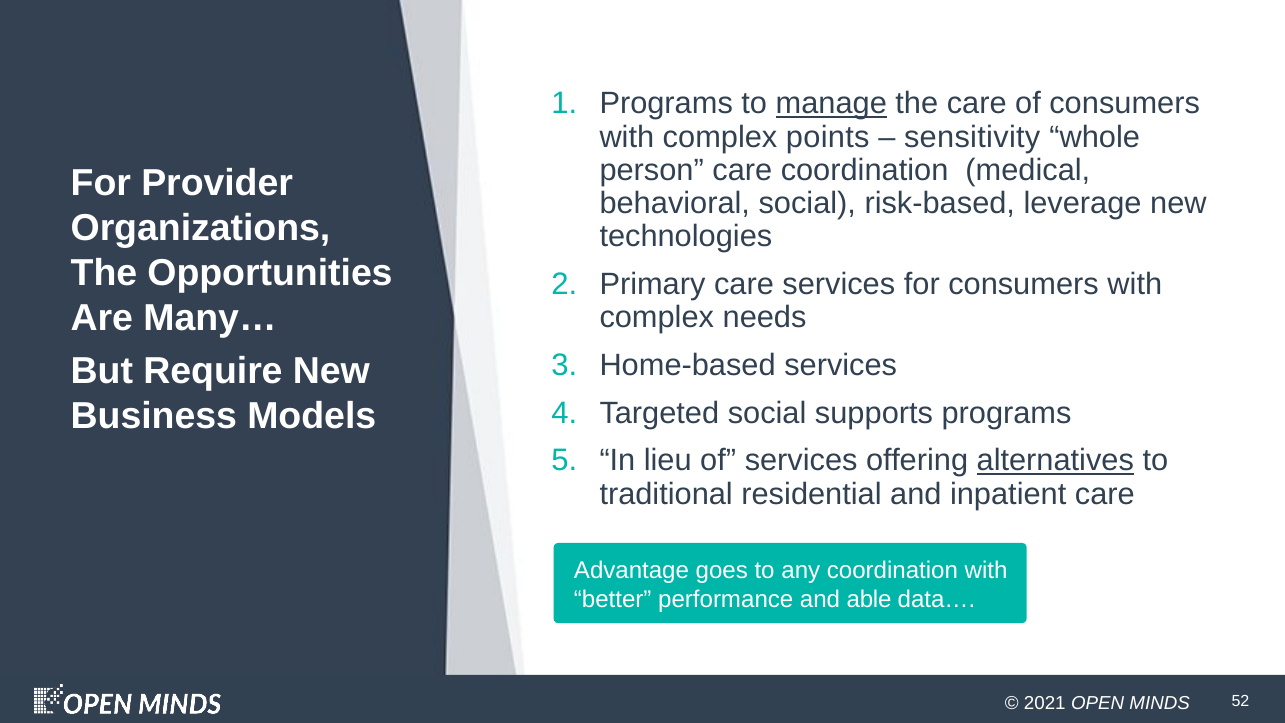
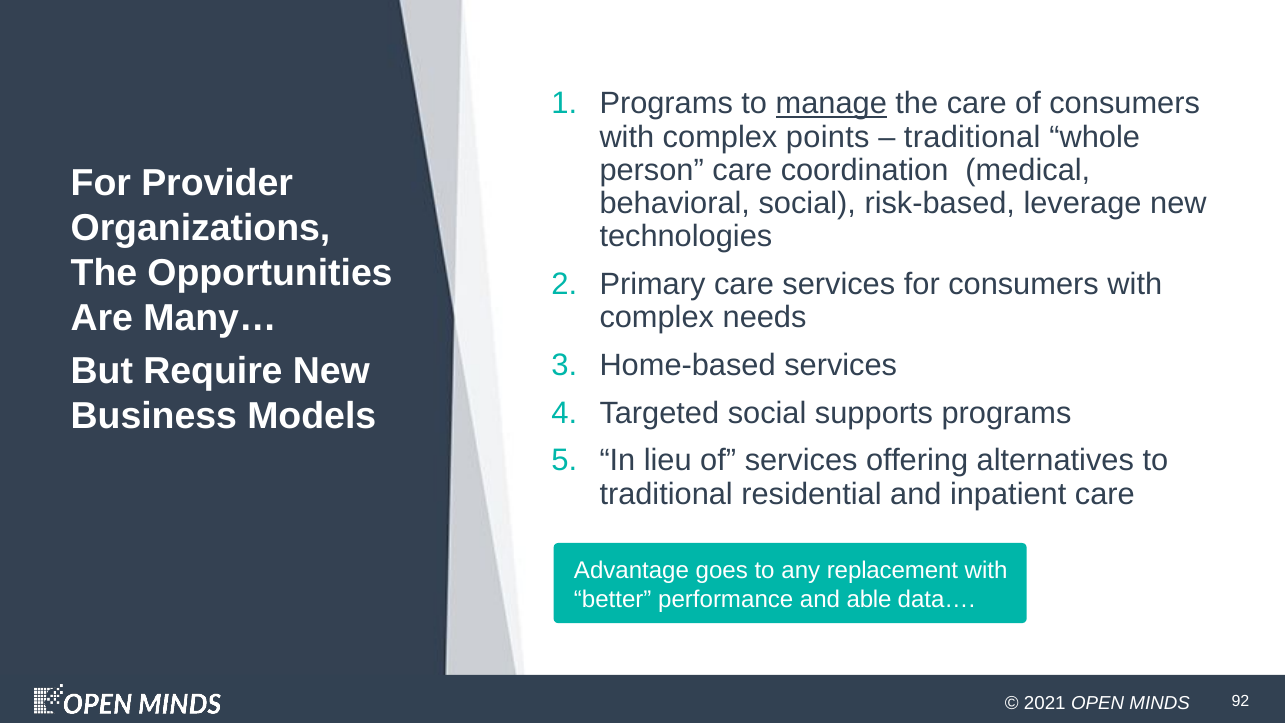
sensitivity at (972, 137): sensitivity -> traditional
alternatives underline: present -> none
any coordination: coordination -> replacement
52: 52 -> 92
